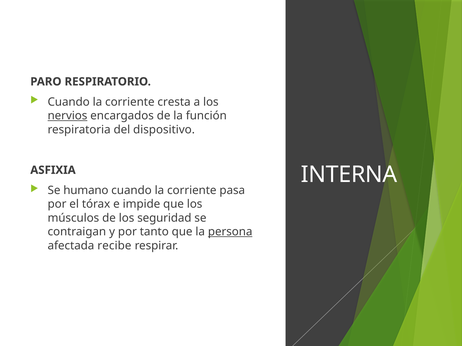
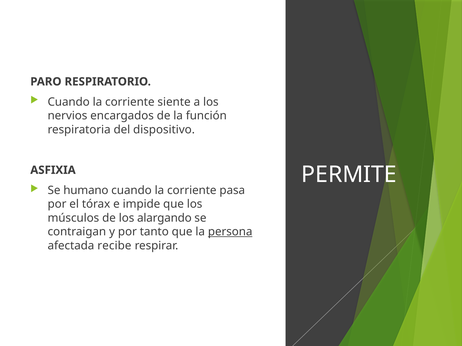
cresta: cresta -> siente
nervios underline: present -> none
INTERNA: INTERNA -> PERMITE
seguridad: seguridad -> alargando
